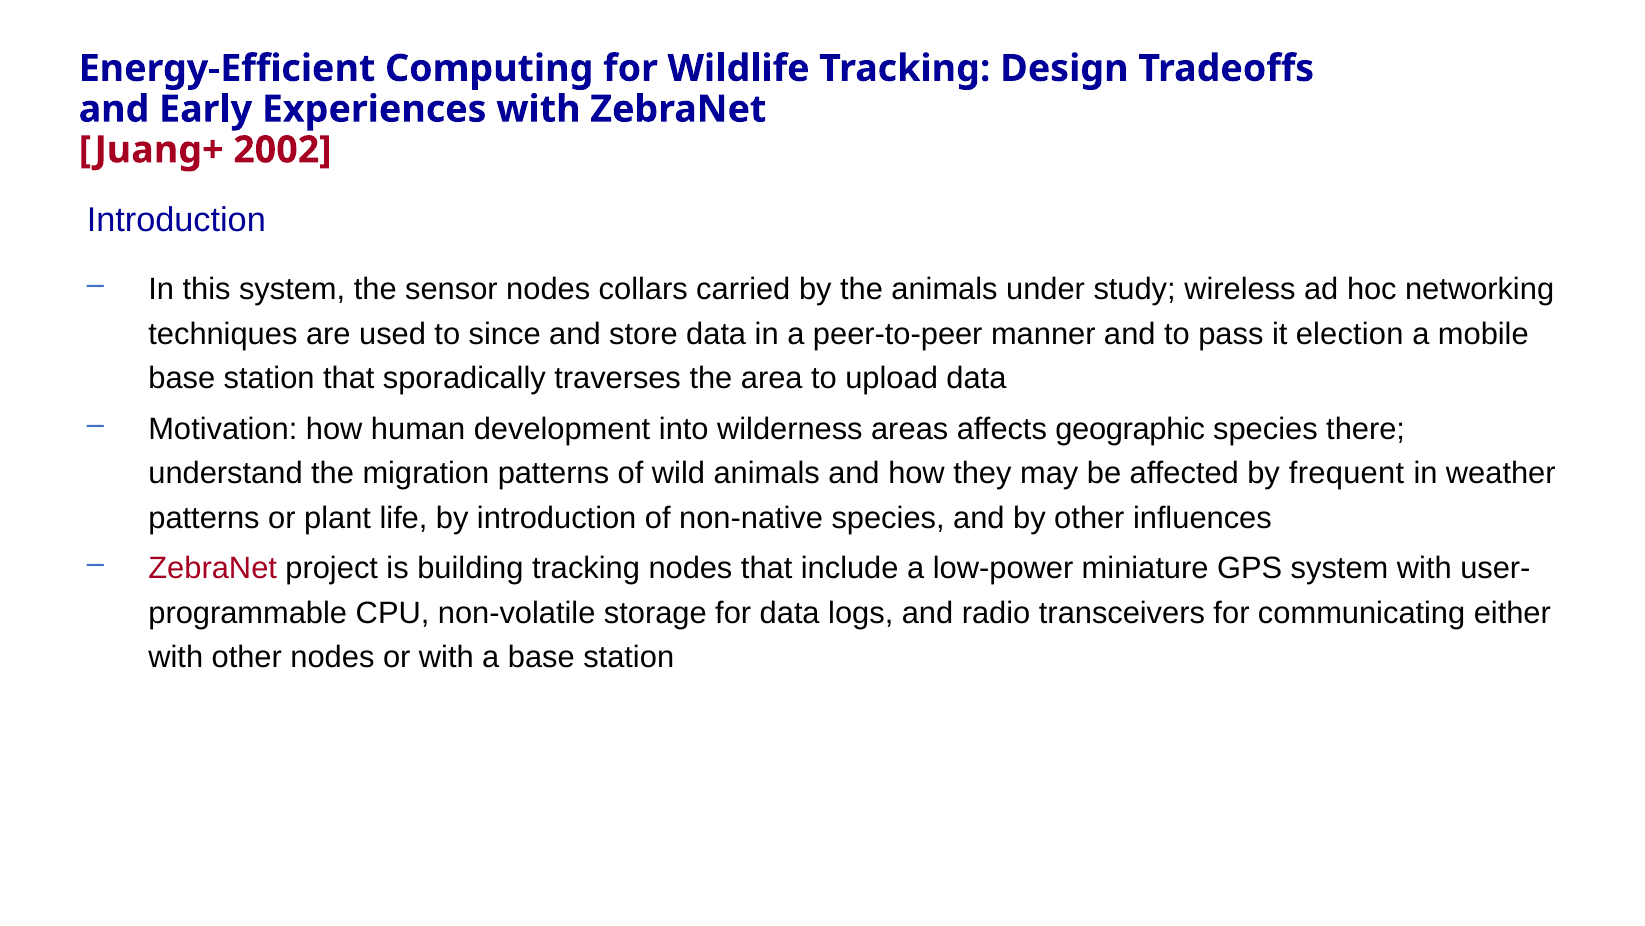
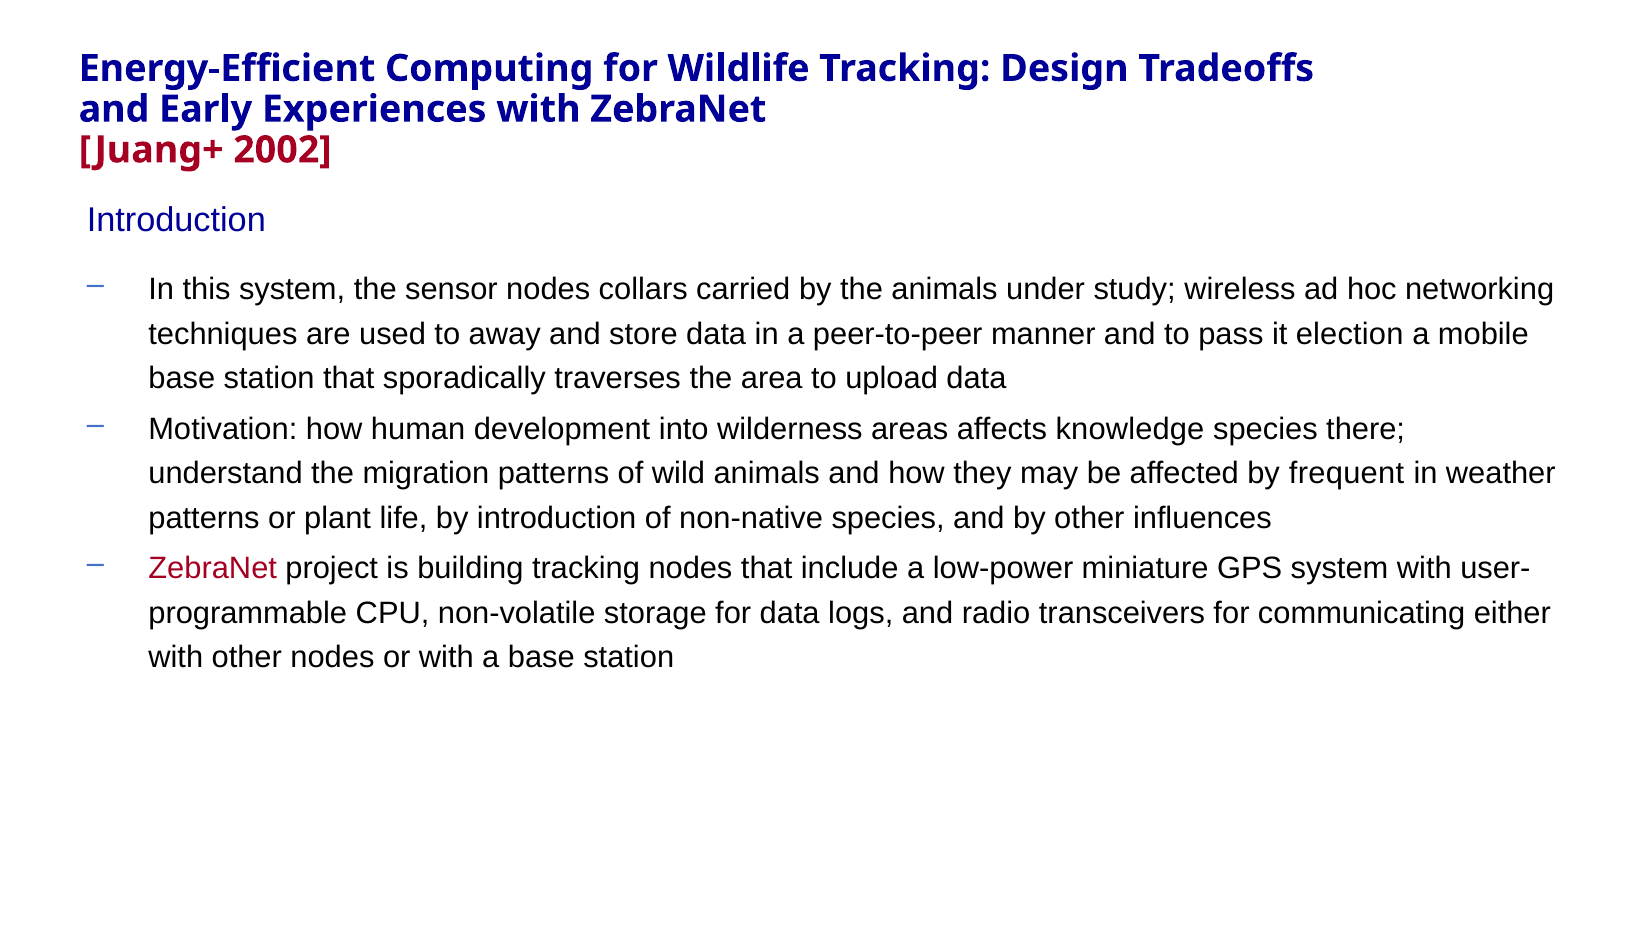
since: since -> away
geographic: geographic -> knowledge
